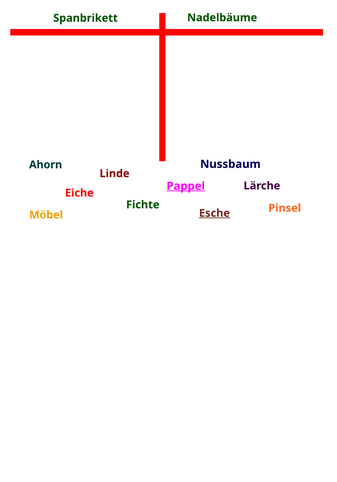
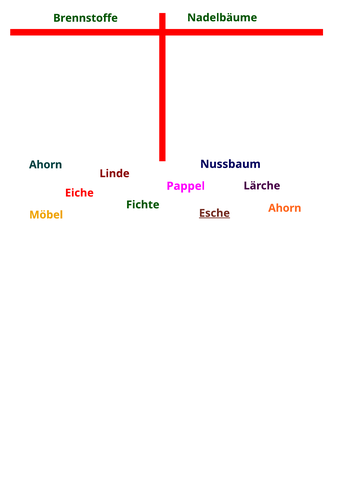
Spanbrikett: Spanbrikett -> Brennstoffe
Pappel underline: present -> none
Pinsel at (285, 208): Pinsel -> Ahorn
